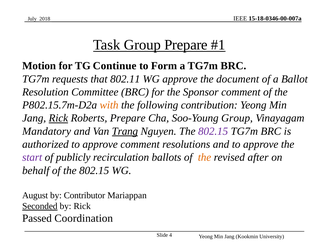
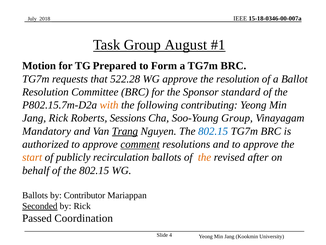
Group Prepare: Prepare -> August
Continue: Continue -> Prepared
802.11: 802.11 -> 522.28
the document: document -> resolution
Sponsor comment: comment -> standard
contribution: contribution -> contributing
Rick at (58, 118) underline: present -> none
Roberts Prepare: Prepare -> Sessions
802.15 at (213, 131) colour: purple -> blue
comment at (140, 144) underline: none -> present
start colour: purple -> orange
August at (35, 195): August -> Ballots
